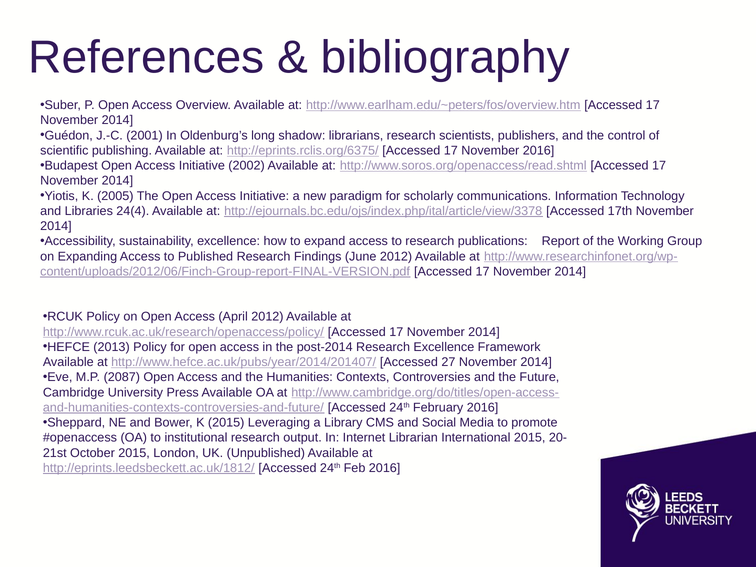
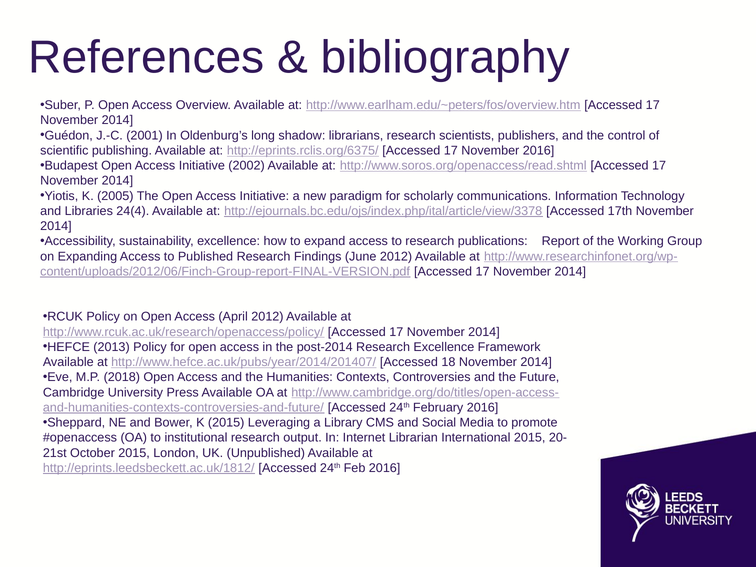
27: 27 -> 18
2087: 2087 -> 2018
